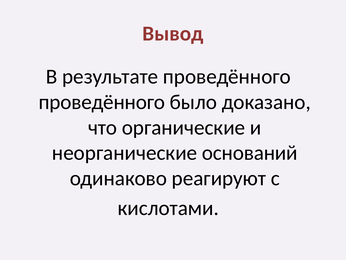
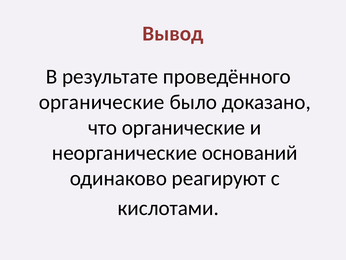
проведённого at (102, 102): проведённого -> органические
